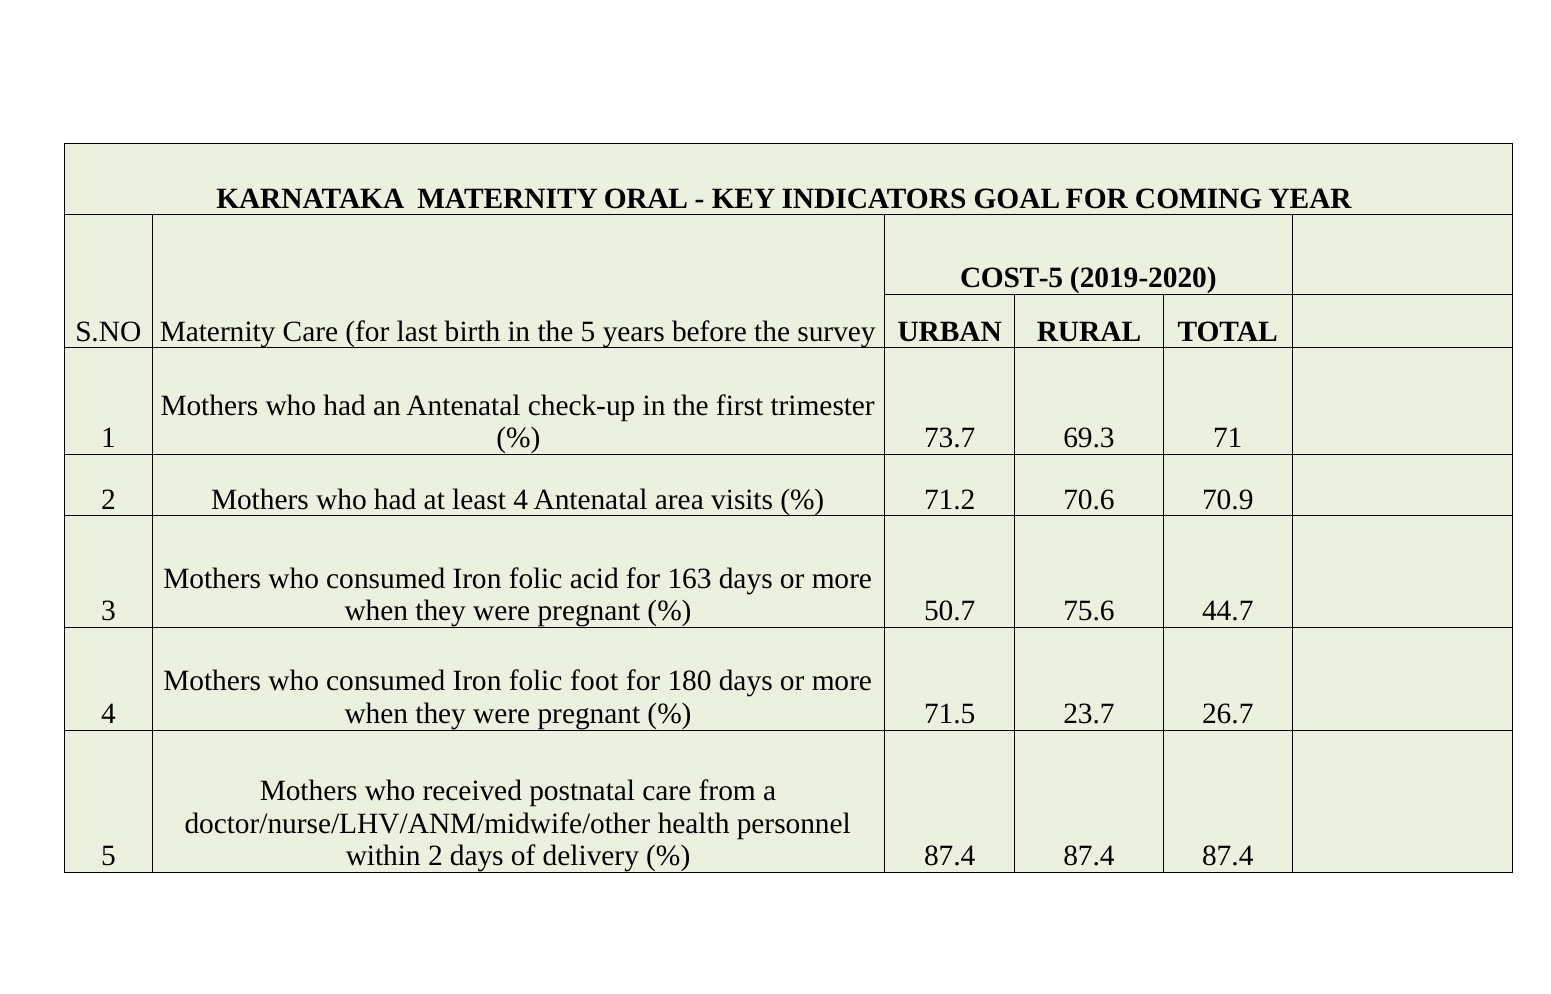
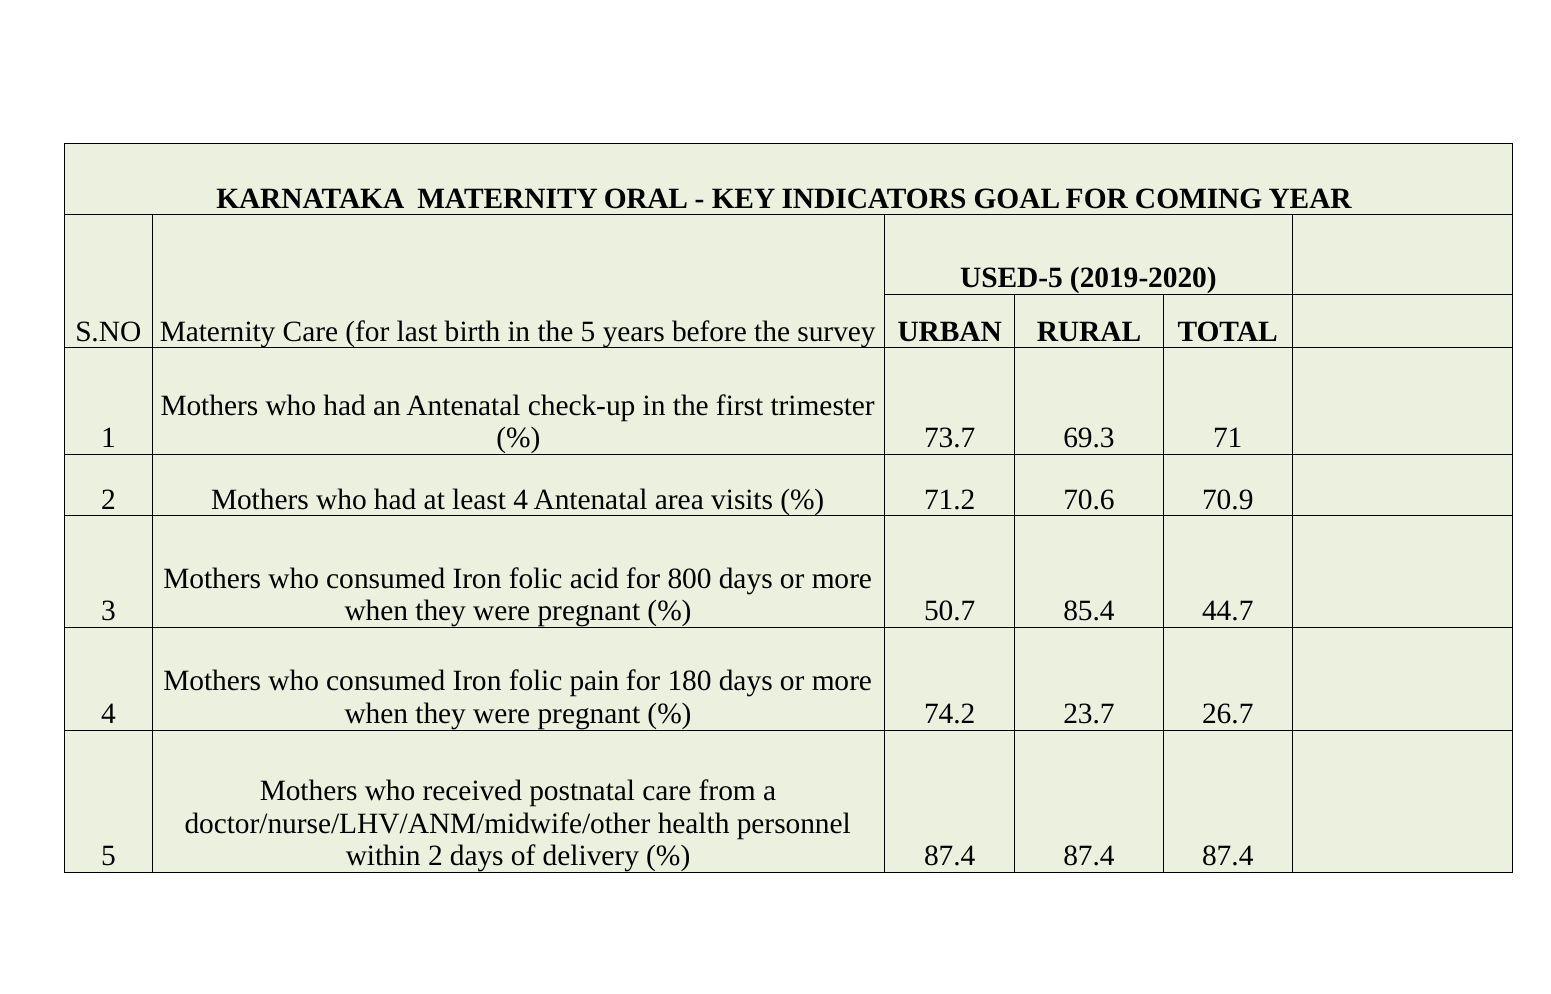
COST-5: COST-5 -> USED-5
163: 163 -> 800
75.6: 75.6 -> 85.4
foot: foot -> pain
71.5: 71.5 -> 74.2
